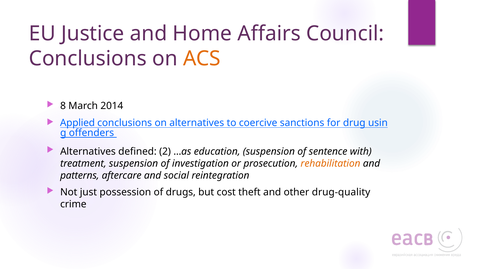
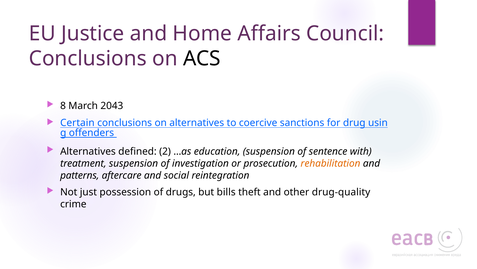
ACS colour: orange -> black
2014: 2014 -> 2043
Applied: Applied -> Certain
cost: cost -> bills
